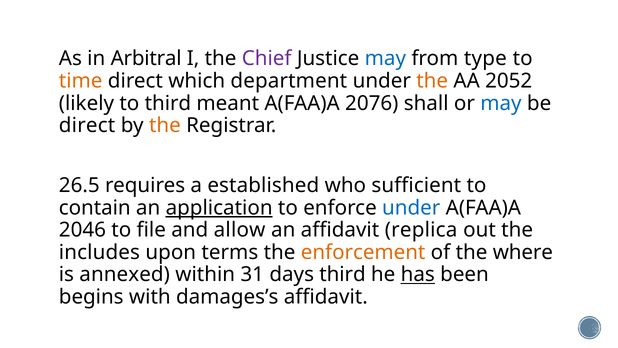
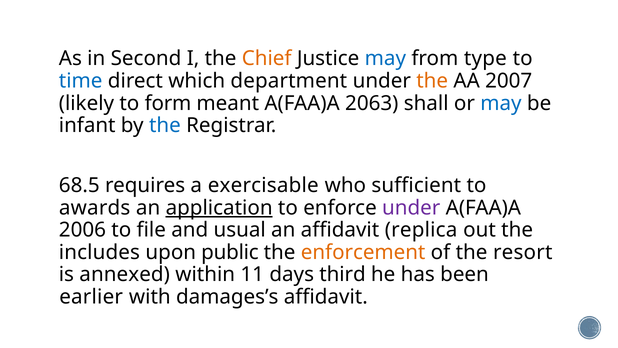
Arbitral: Arbitral -> Second
Chief colour: purple -> orange
time colour: orange -> blue
2052: 2052 -> 2007
to third: third -> form
2076: 2076 -> 2063
direct at (87, 125): direct -> infant
the at (165, 125) colour: orange -> blue
26.5: 26.5 -> 68.5
established: established -> exercisable
contain: contain -> awards
under at (411, 208) colour: blue -> purple
2046: 2046 -> 2006
allow: allow -> usual
terms: terms -> public
where: where -> resort
31: 31 -> 11
has underline: present -> none
begins: begins -> earlier
